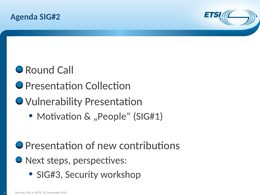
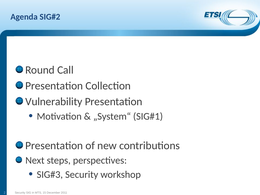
„People“: „People“ -> „System“
